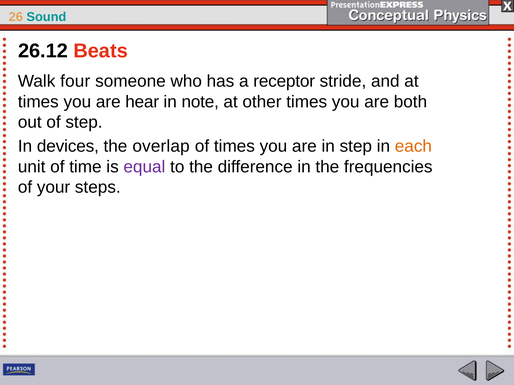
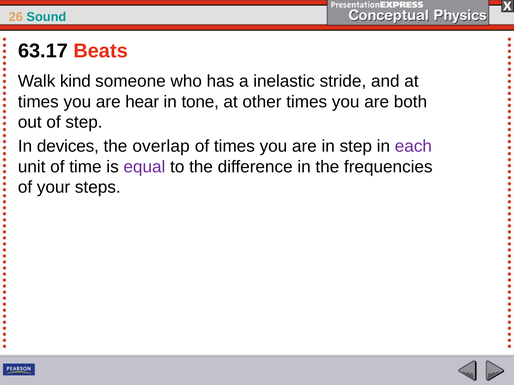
26.12: 26.12 -> 63.17
four: four -> kind
receptor: receptor -> inelastic
note: note -> tone
each colour: orange -> purple
